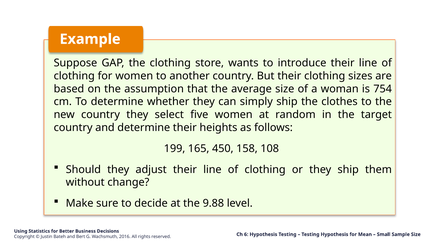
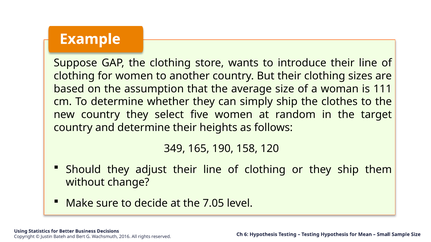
754: 754 -> 111
199: 199 -> 349
450: 450 -> 190
108: 108 -> 120
9.88: 9.88 -> 7.05
